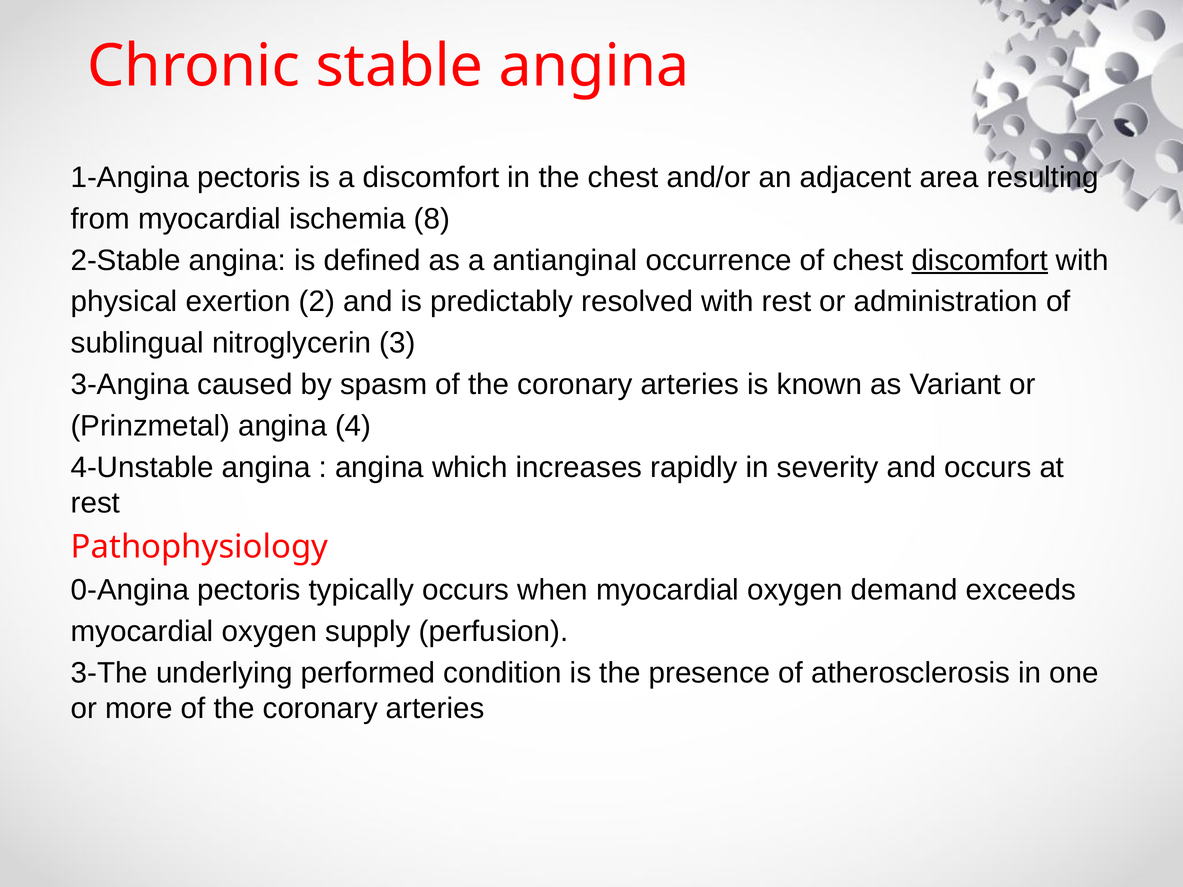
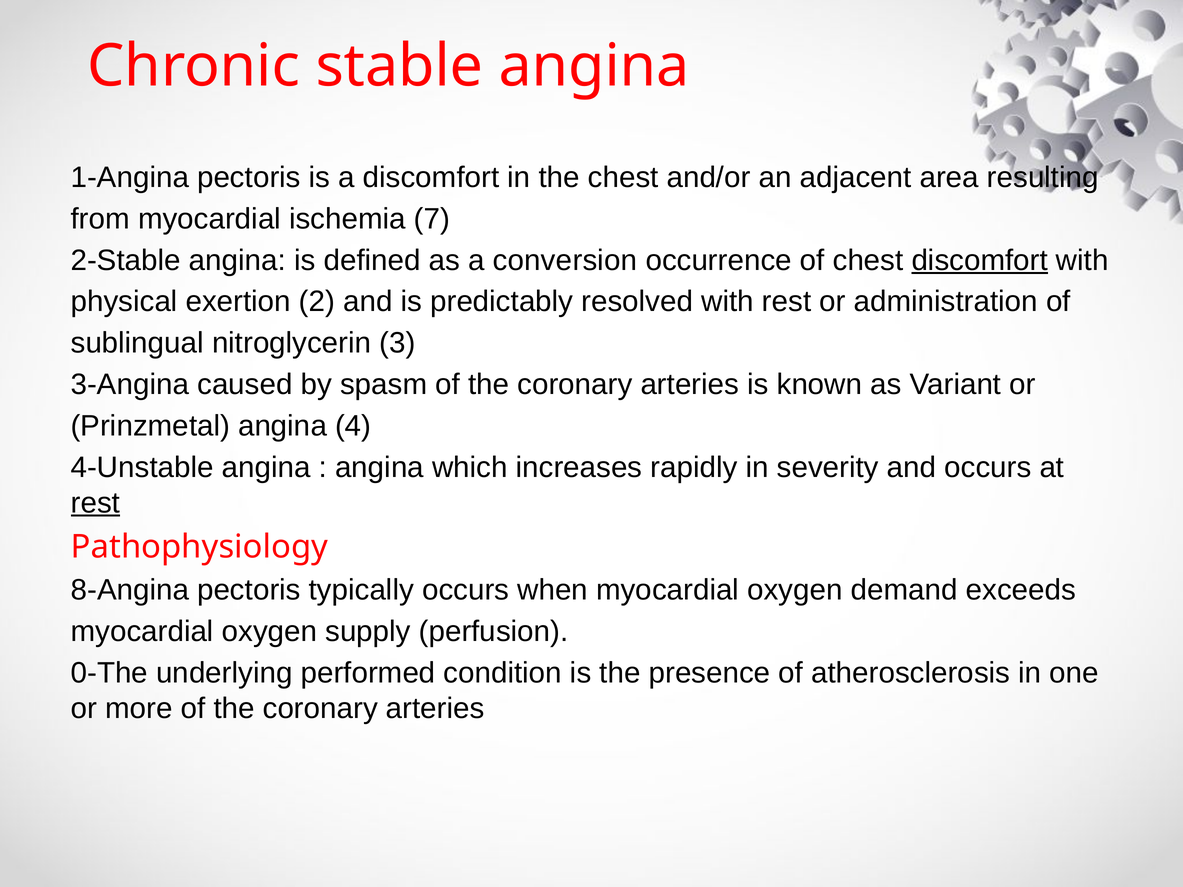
8: 8 -> 7
antianginal: antianginal -> conversion
rest at (95, 503) underline: none -> present
0-Angina: 0-Angina -> 8-Angina
3-The: 3-The -> 0-The
